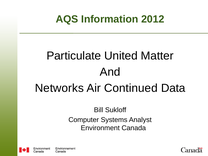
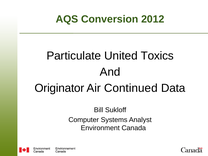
Information: Information -> Conversion
Matter: Matter -> Toxics
Networks: Networks -> Originator
